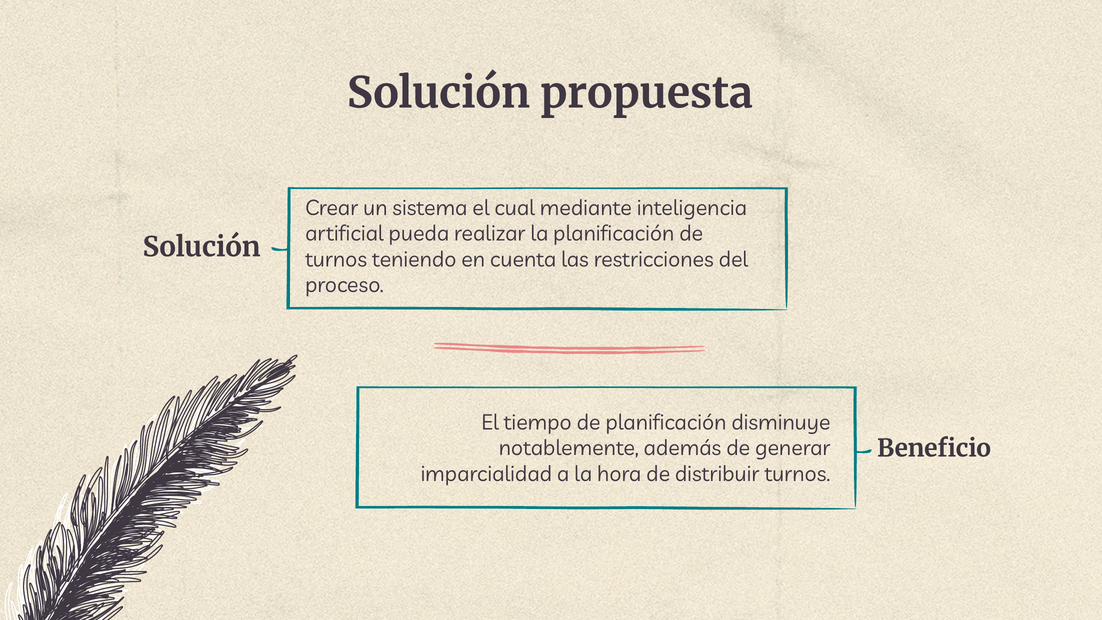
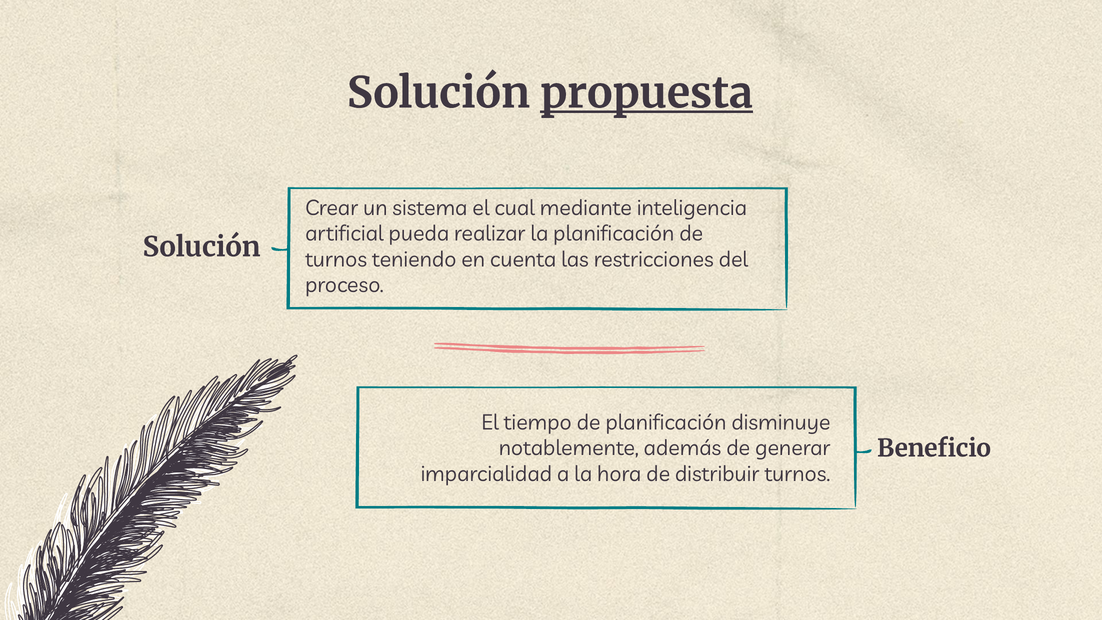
propuesta underline: none -> present
